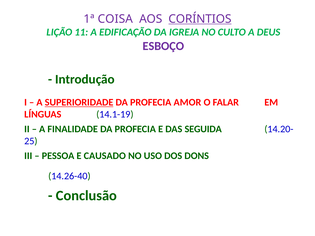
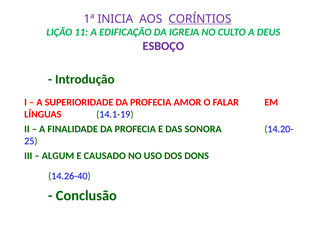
COISA: COISA -> INICIA
SUPERIORIDADE underline: present -> none
SEGUIDA: SEGUIDA -> SONORA
PESSOA: PESSOA -> ALGUM
